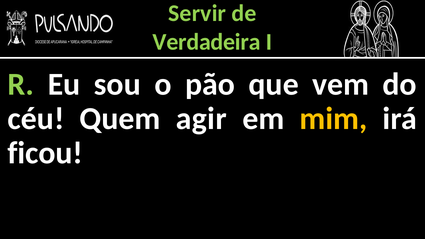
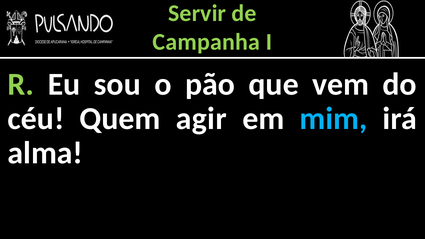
Verdadeira: Verdadeira -> Campanha
mim colour: yellow -> light blue
ficou: ficou -> alma
